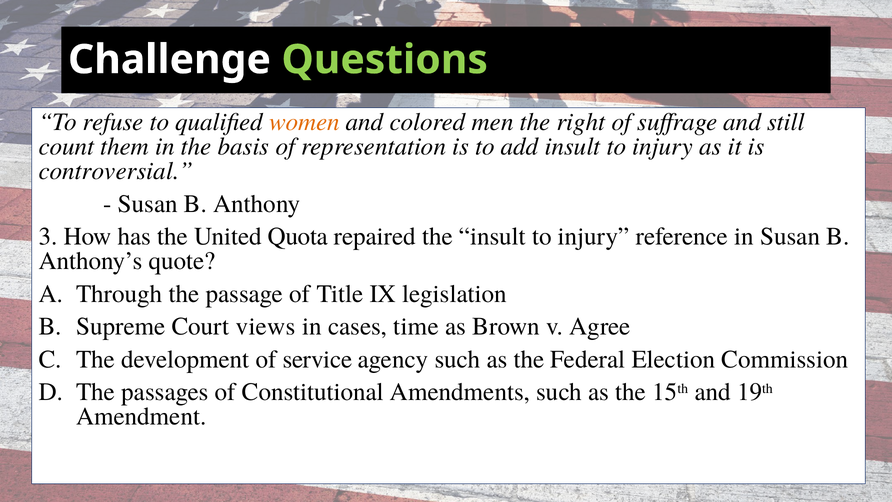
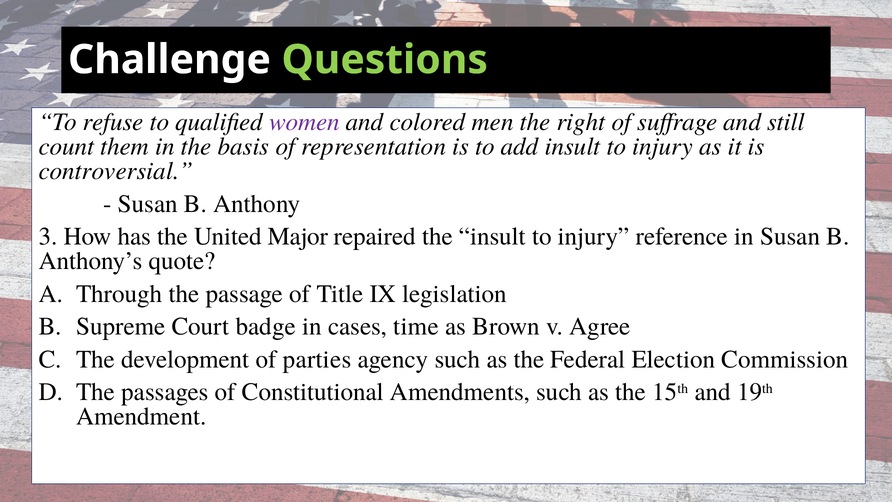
women colour: orange -> purple
Quota: Quota -> Major
views: views -> badge
service: service -> parties
